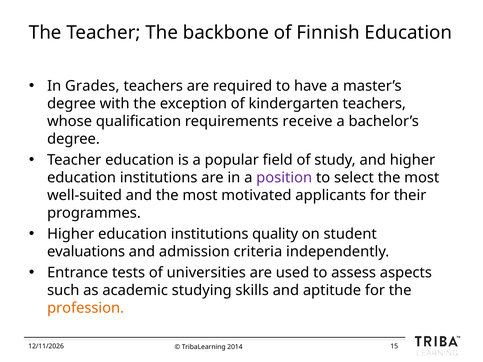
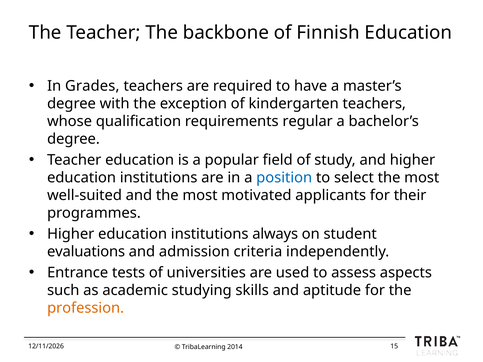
receive: receive -> regular
position colour: purple -> blue
quality: quality -> always
